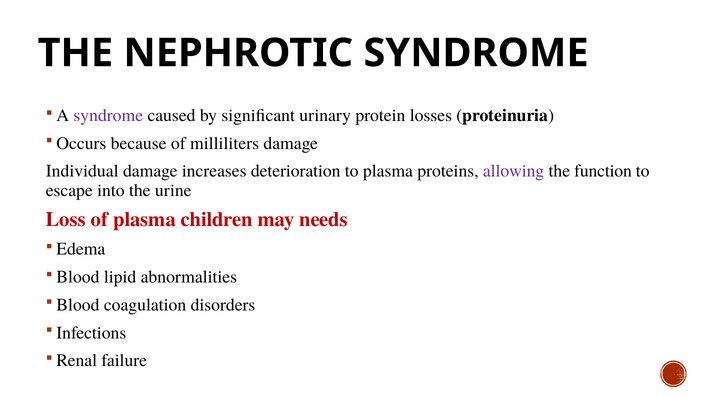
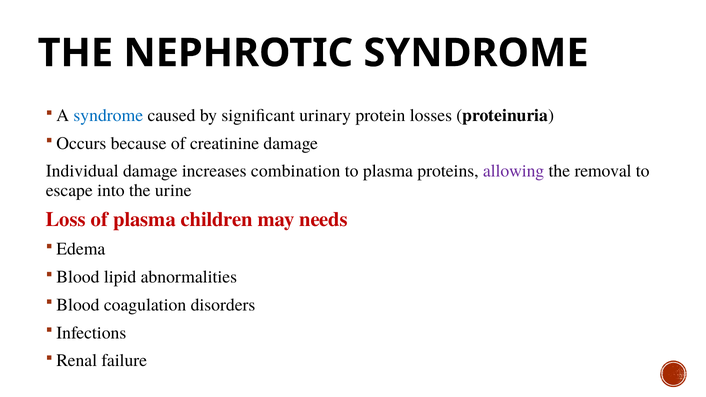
syndrome at (108, 115) colour: purple -> blue
milliliters: milliliters -> creatinine
deterioration: deterioration -> combination
function: function -> removal
